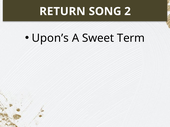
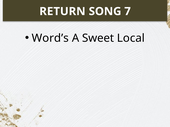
2: 2 -> 7
Upon’s: Upon’s -> Word’s
Term: Term -> Local
